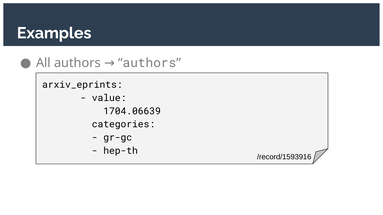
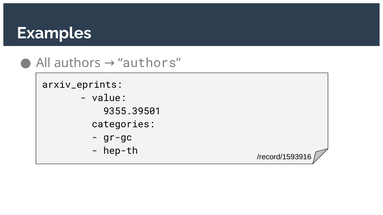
1704.06639: 1704.06639 -> 9355.39501
